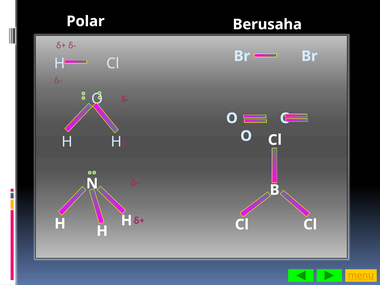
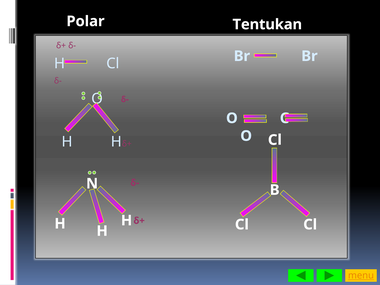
Berusaha: Berusaha -> Tentukan
